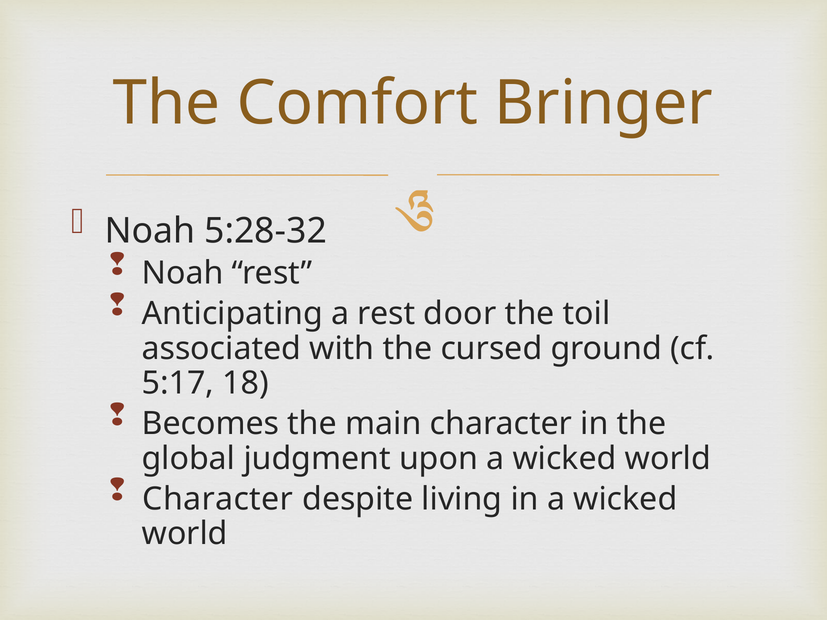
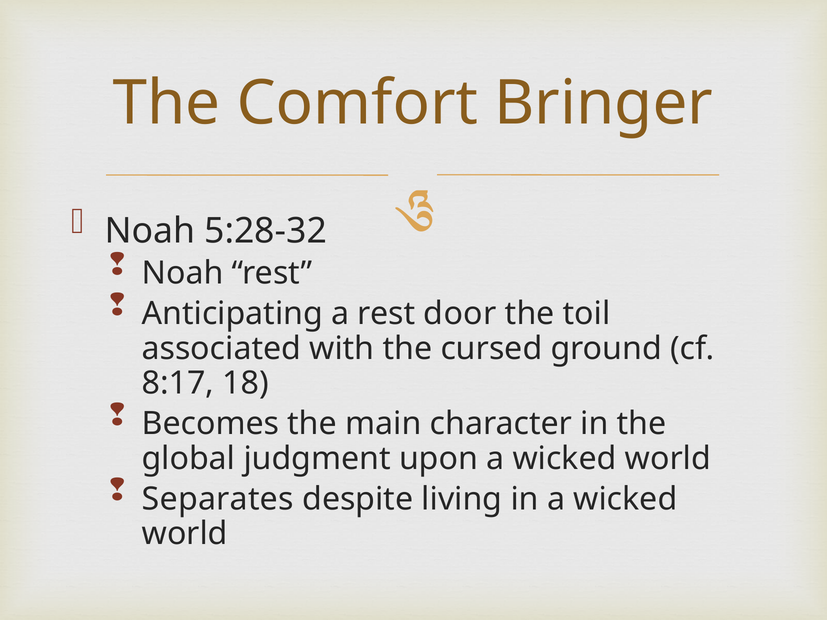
5:17: 5:17 -> 8:17
Character at (218, 499): Character -> Separates
